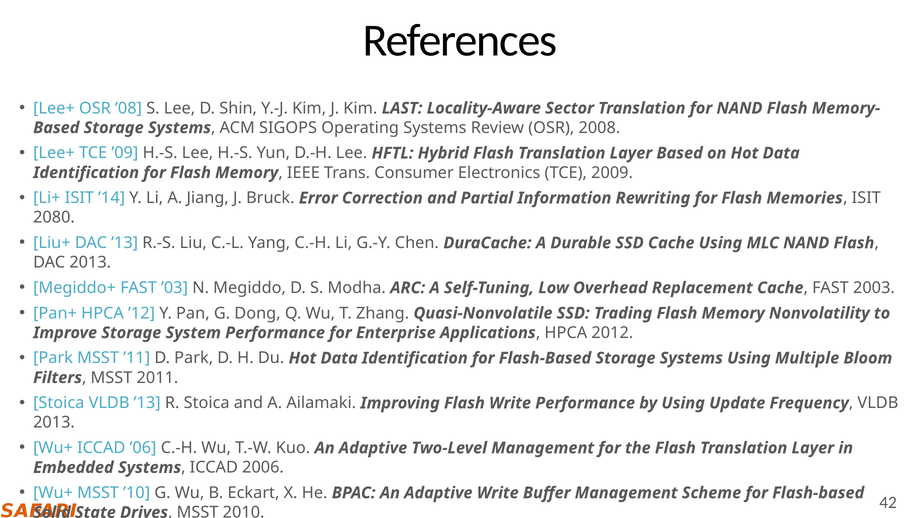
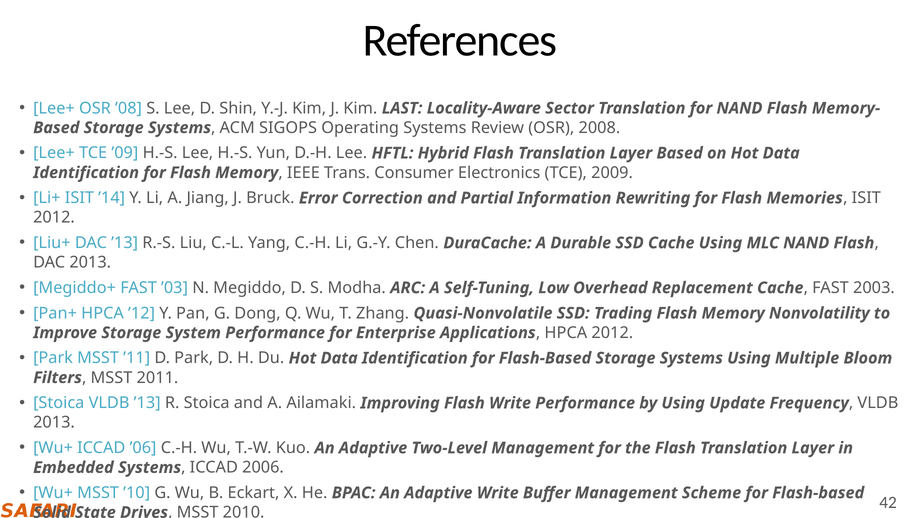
2080 at (54, 217): 2080 -> 2012
